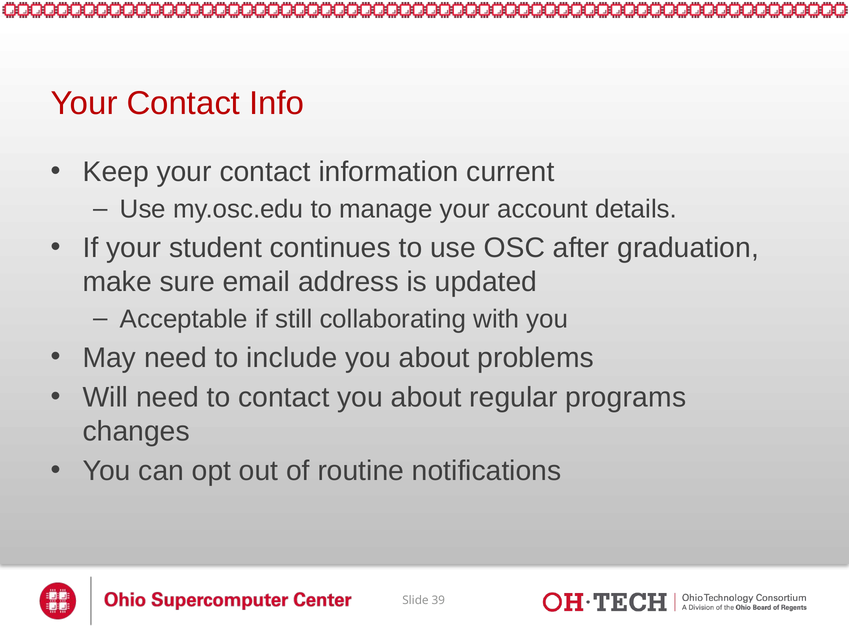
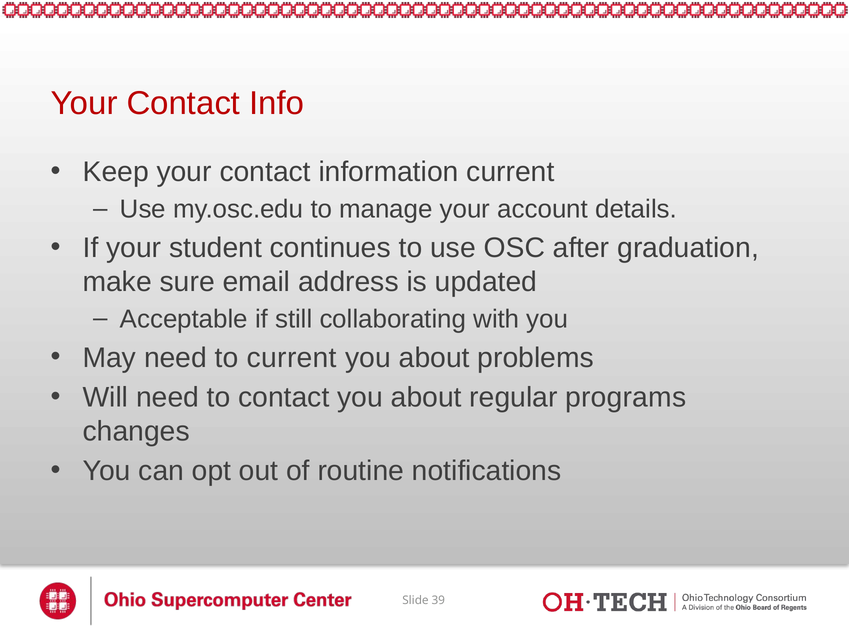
to include: include -> current
